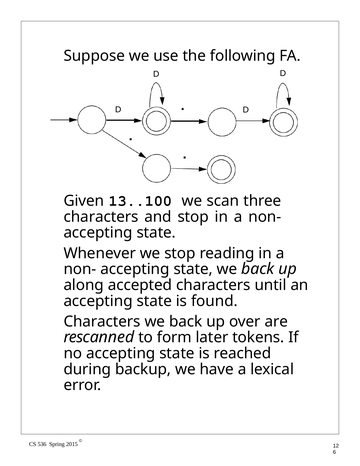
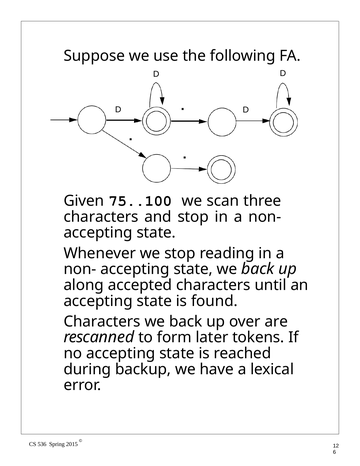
13..100: 13..100 -> 75..100
